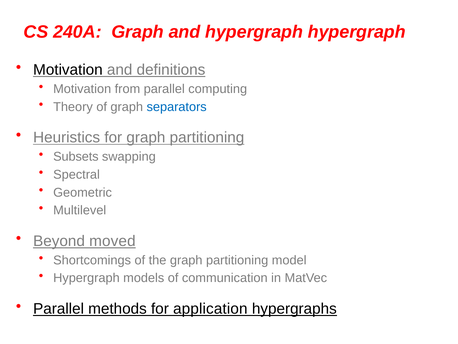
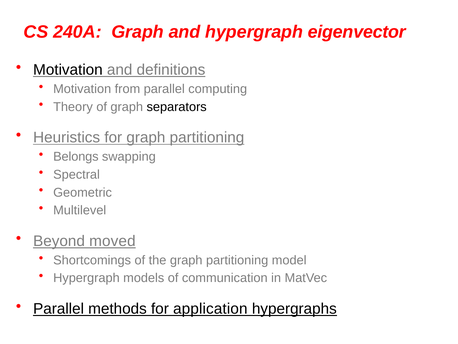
hypergraph hypergraph: hypergraph -> eigenvector
separators colour: blue -> black
Subsets: Subsets -> Belongs
